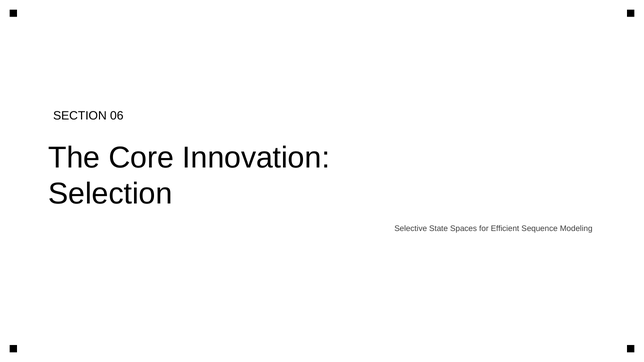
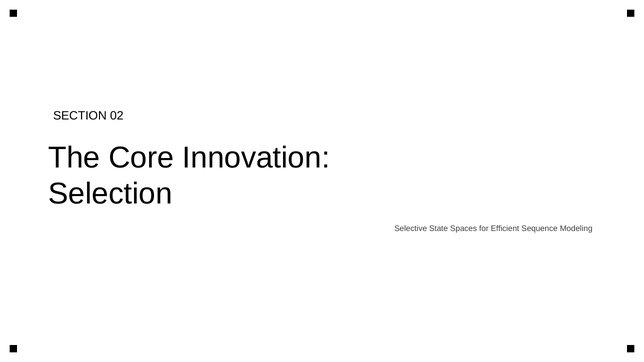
06: 06 -> 02
